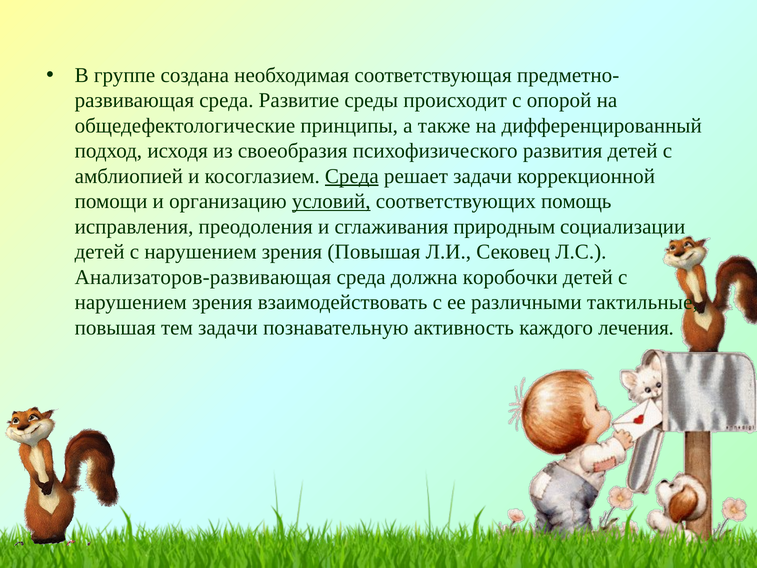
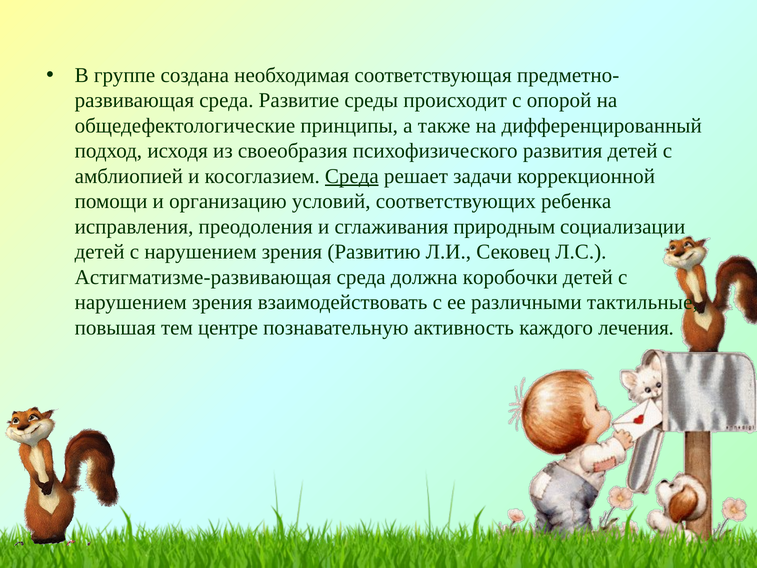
условий underline: present -> none
помощь: помощь -> ребенка
зрения Повышая: Повышая -> Развитию
Анализаторов-развивающая: Анализаторов-развивающая -> Астигматизме-развивающая
тем задачи: задачи -> центре
